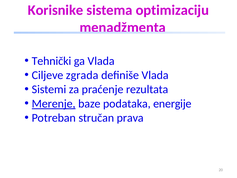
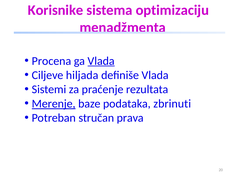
Tehnički: Tehnički -> Procena
Vlada at (101, 61) underline: none -> present
zgrada: zgrada -> hiljada
energije: energije -> zbrinuti
